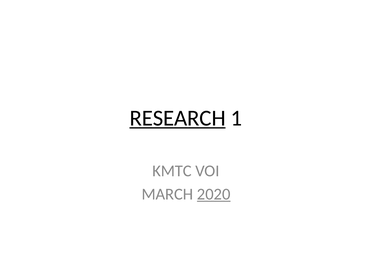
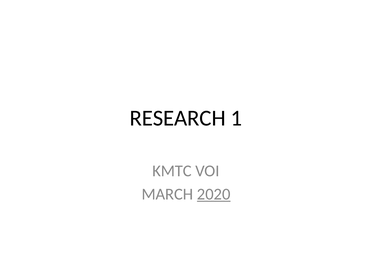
RESEARCH underline: present -> none
